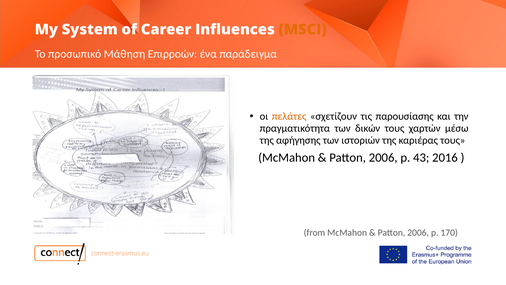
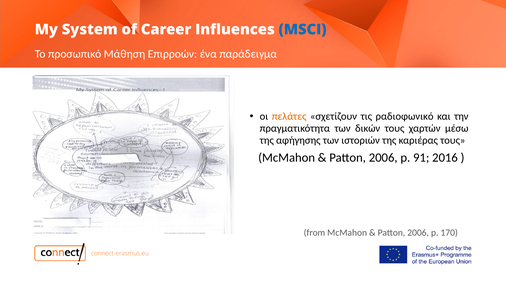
MSCI colour: orange -> blue
παρουσίασης: παρουσίασης -> ραδιοφωνικό
43: 43 -> 91
